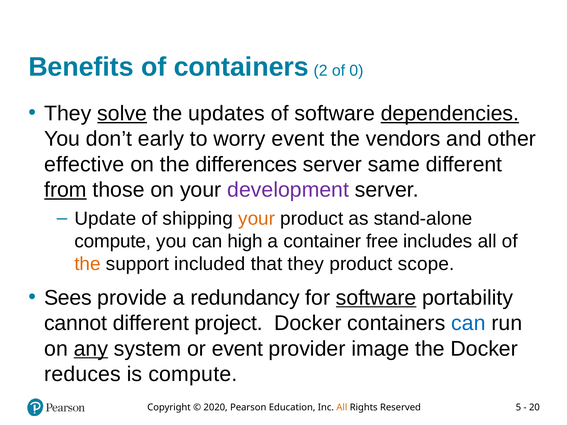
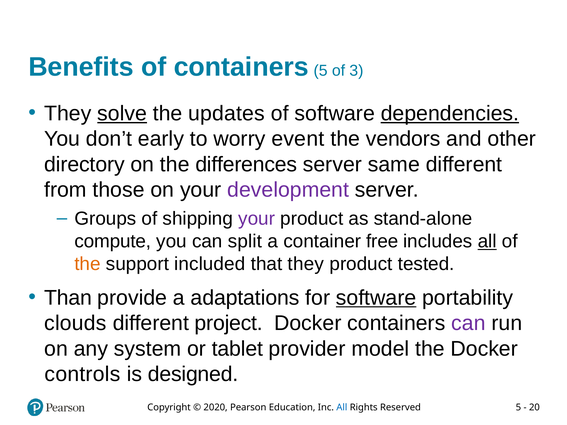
containers 2: 2 -> 5
0: 0 -> 3
effective: effective -> directory
from underline: present -> none
Update: Update -> Groups
your at (257, 219) colour: orange -> purple
high: high -> split
all at (487, 241) underline: none -> present
scope: scope -> tested
Sees: Sees -> Than
redundancy: redundancy -> adaptations
cannot: cannot -> clouds
can at (468, 323) colour: blue -> purple
any underline: present -> none
or event: event -> tablet
image: image -> model
reduces: reduces -> controls
is compute: compute -> designed
All at (342, 408) colour: orange -> blue
